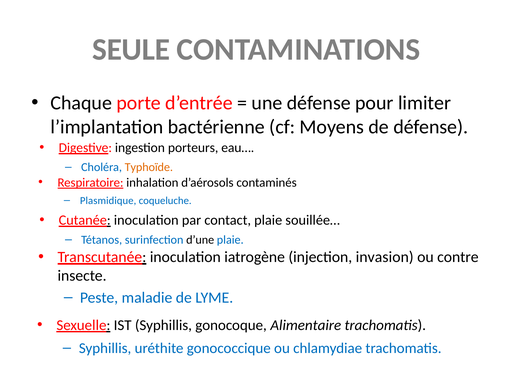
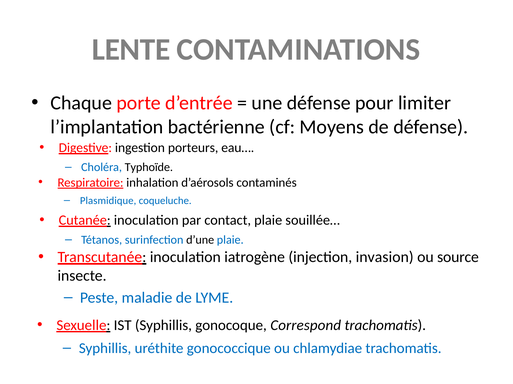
SEULE: SEULE -> LENTE
Typhoïde colour: orange -> black
contre: contre -> source
Alimentaire: Alimentaire -> Correspond
